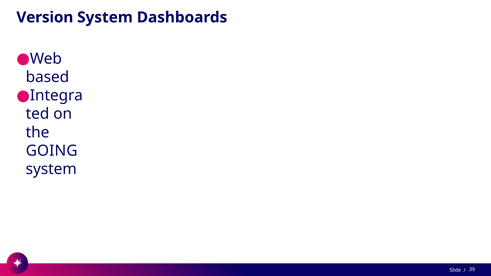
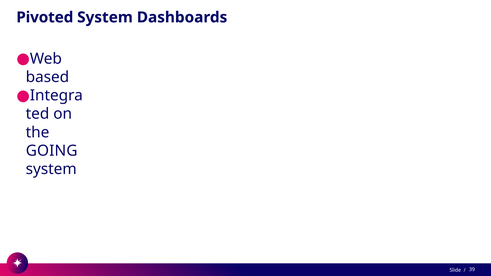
Version: Version -> Pivoted
